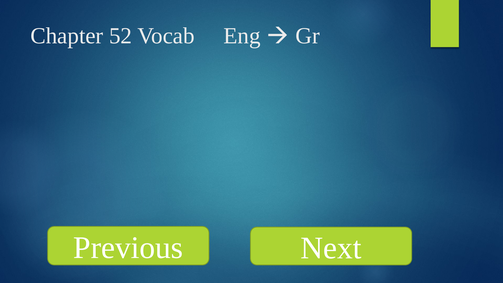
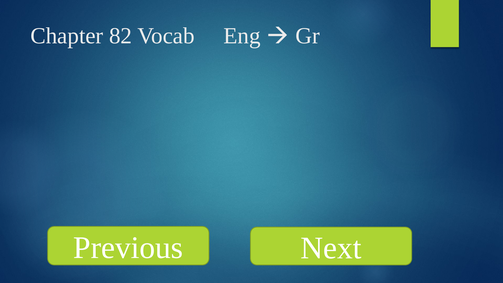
52: 52 -> 82
